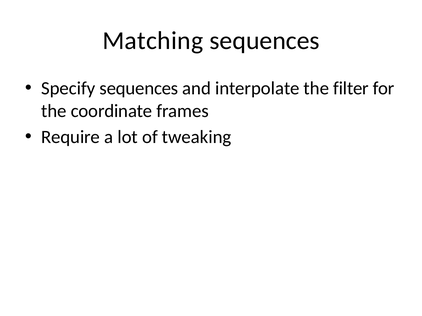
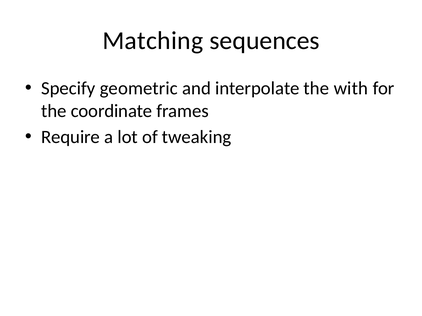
Specify sequences: sequences -> geometric
filter: filter -> with
